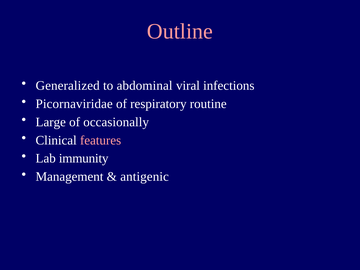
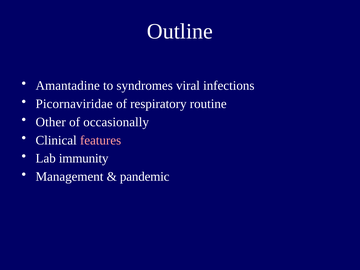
Outline colour: pink -> white
Generalized: Generalized -> Amantadine
abdominal: abdominal -> syndromes
Large: Large -> Other
antigenic: antigenic -> pandemic
